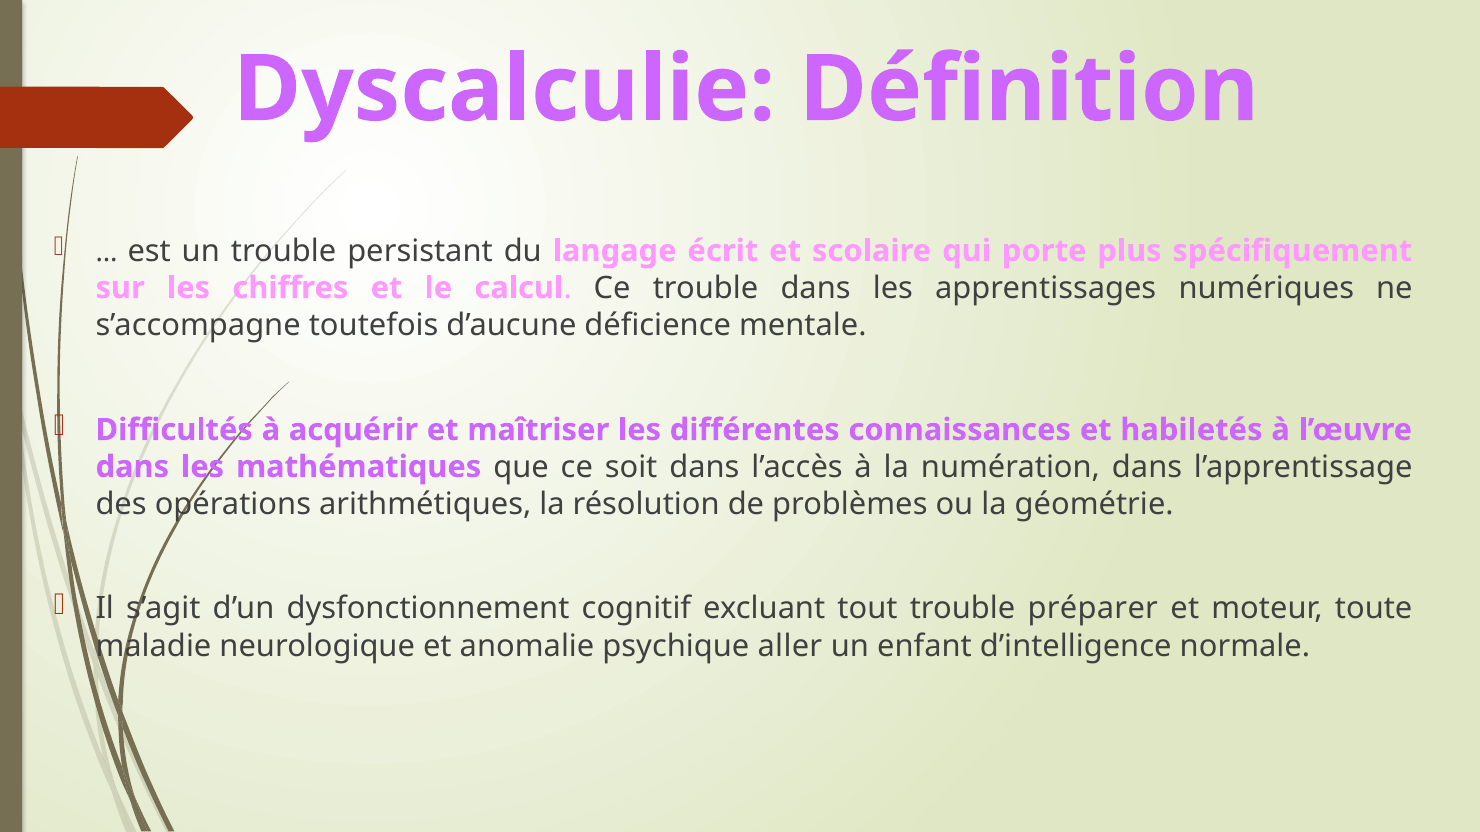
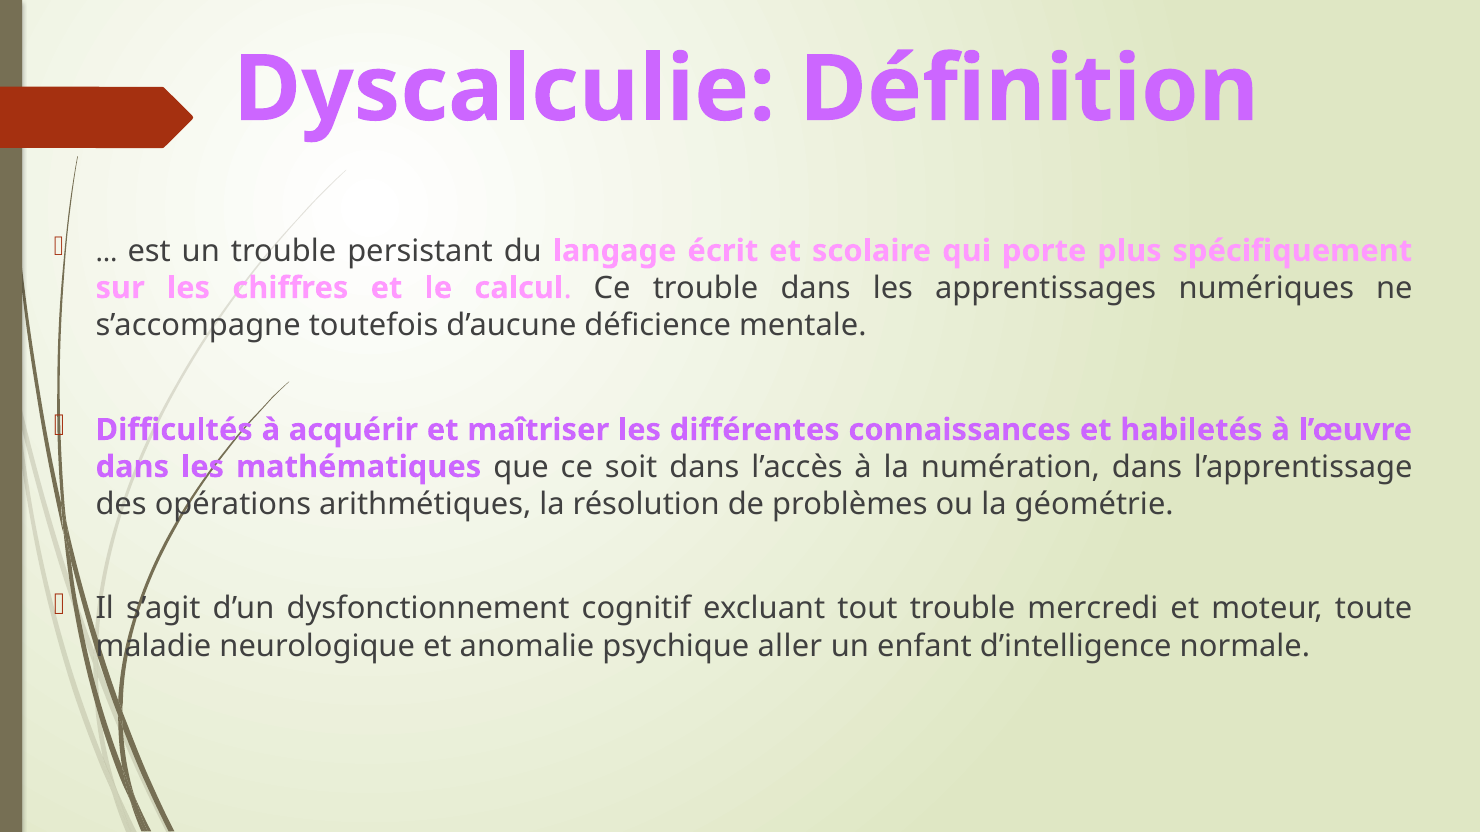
préparer: préparer -> mercredi
